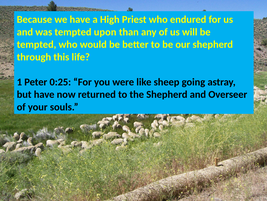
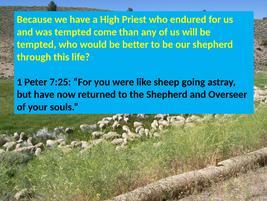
upon: upon -> come
0:25: 0:25 -> 7:25
